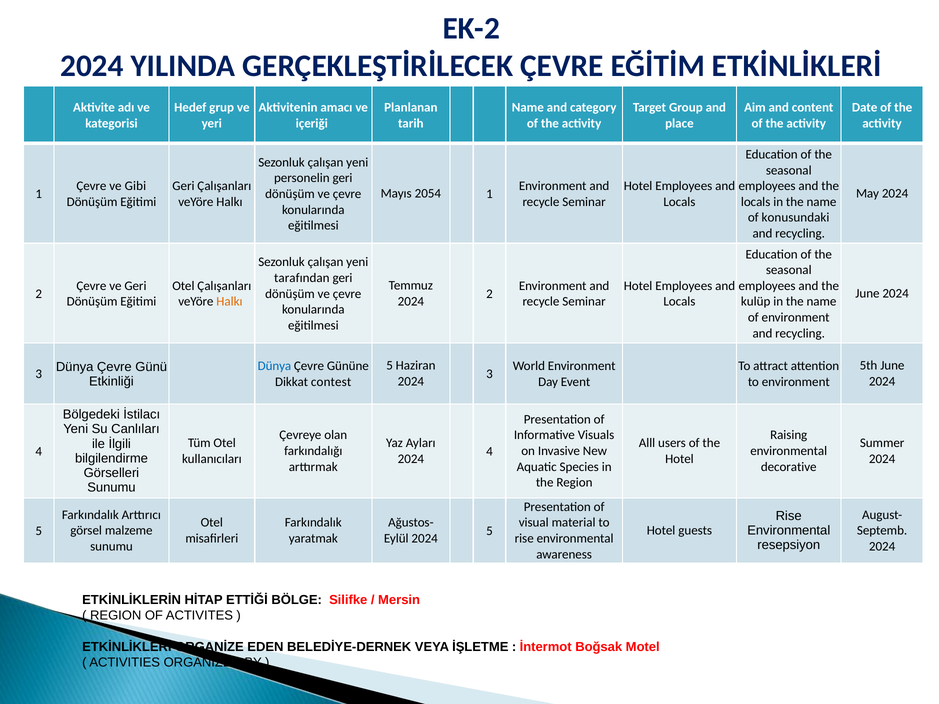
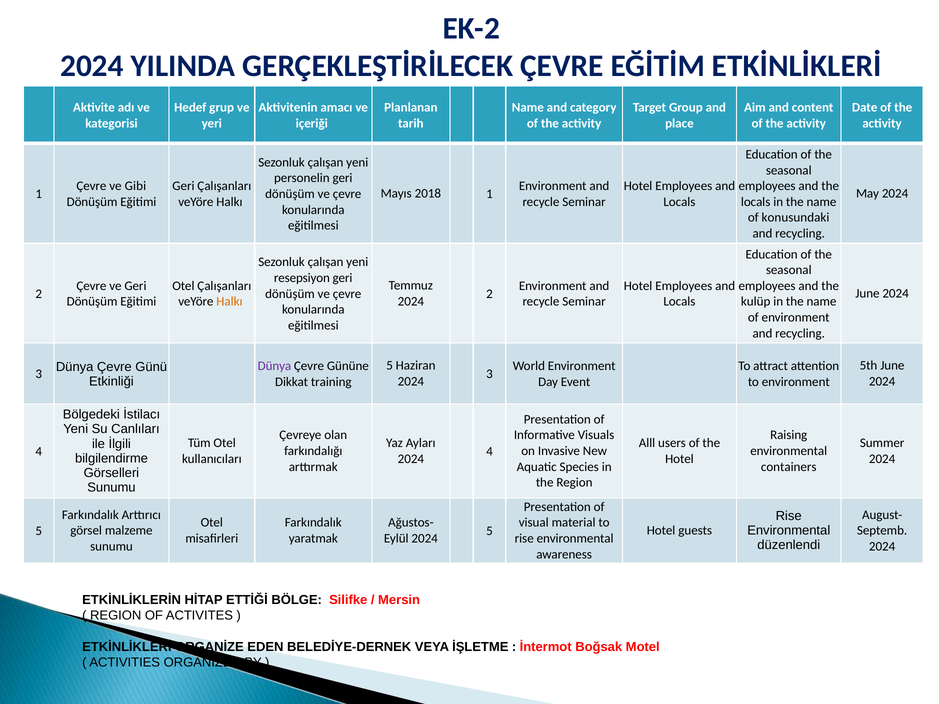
2054: 2054 -> 2018
tarafından: tarafından -> resepsiyon
Dünya at (274, 366) colour: blue -> purple
contest: contest -> training
decorative: decorative -> containers
resepsiyon: resepsiyon -> düzenlendi
